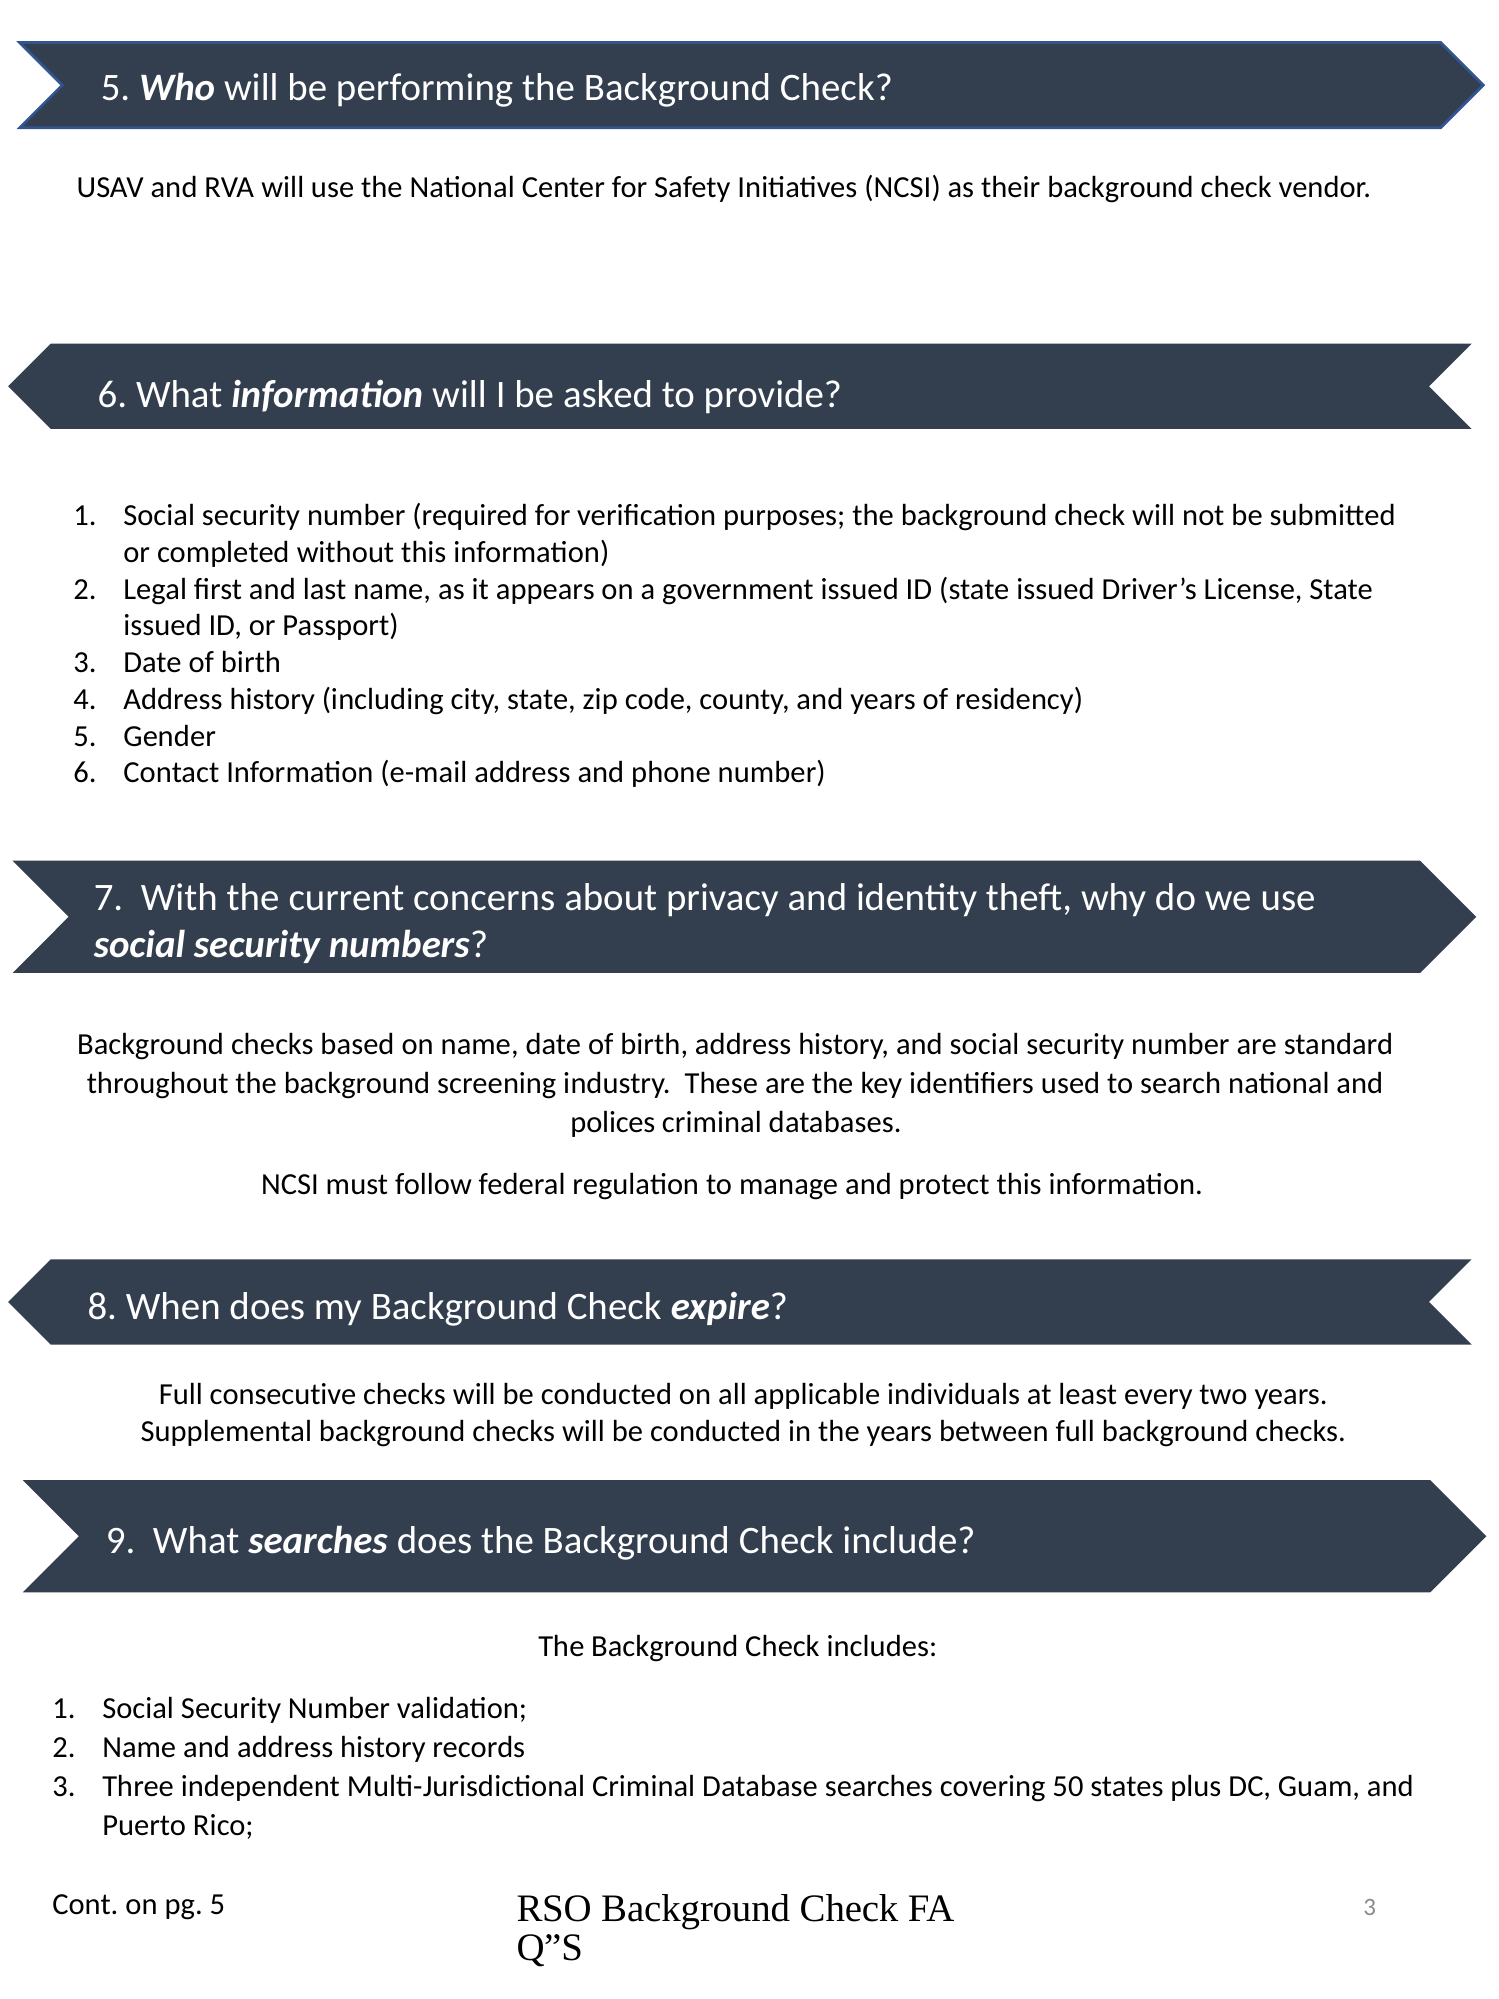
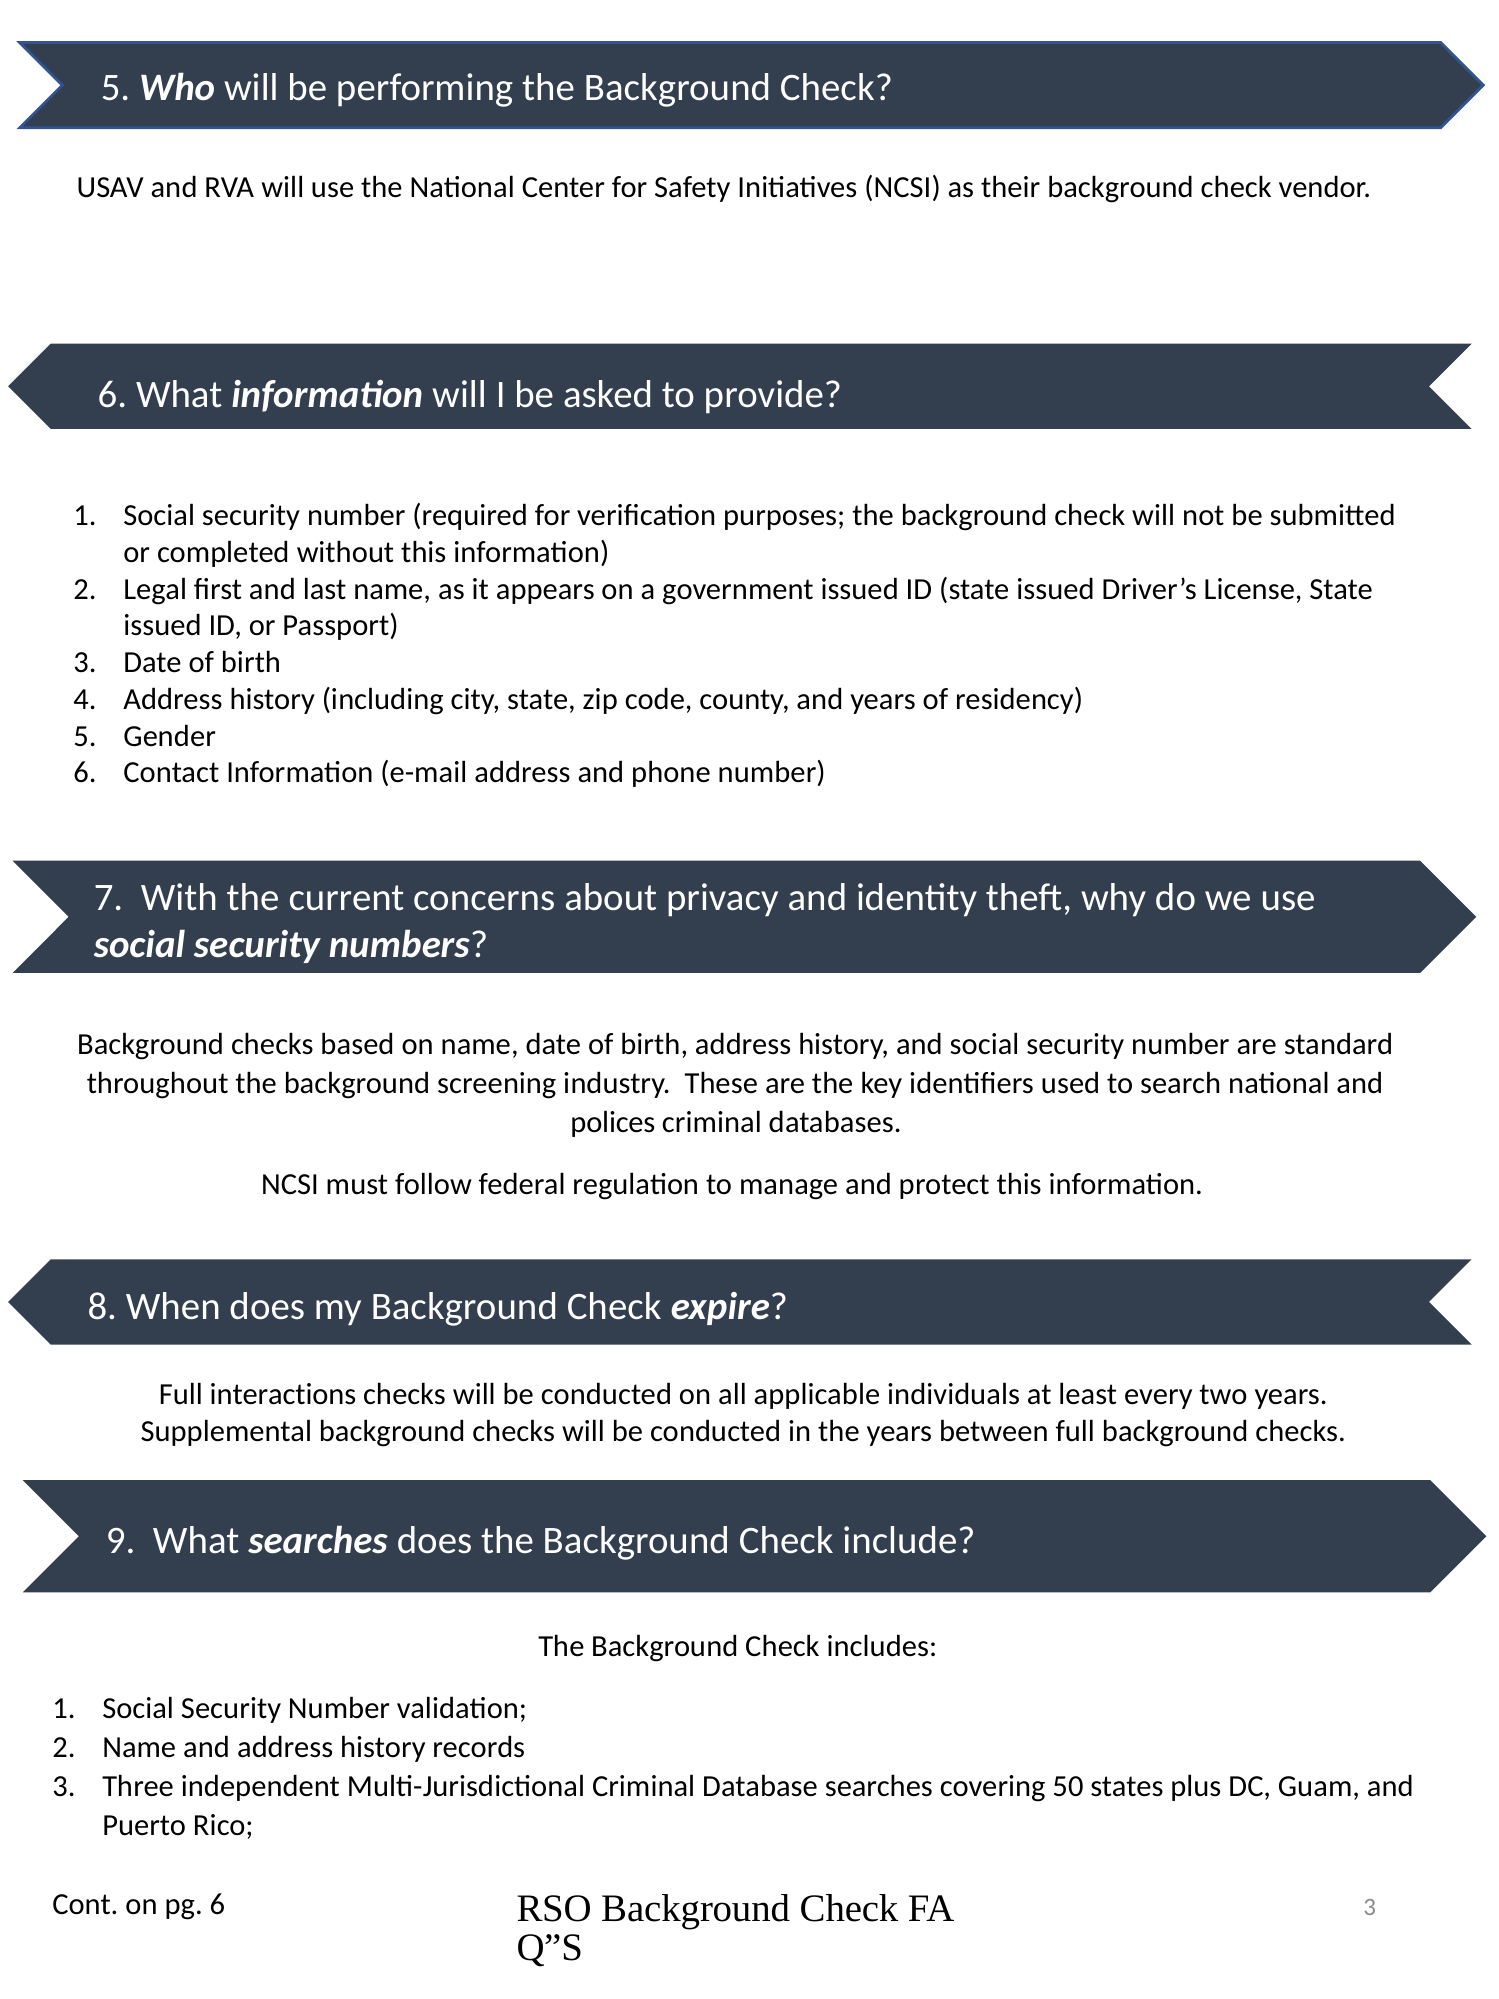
consecutive: consecutive -> interactions
pg 5: 5 -> 6
